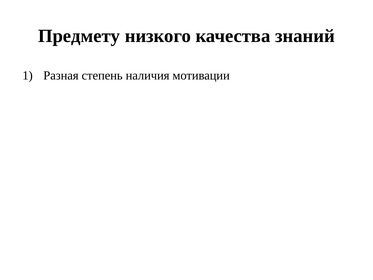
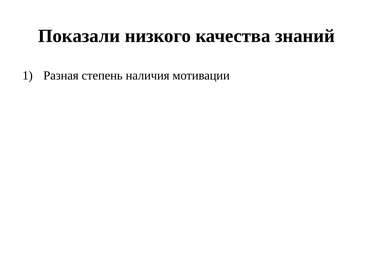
Предмету: Предмету -> Показали
